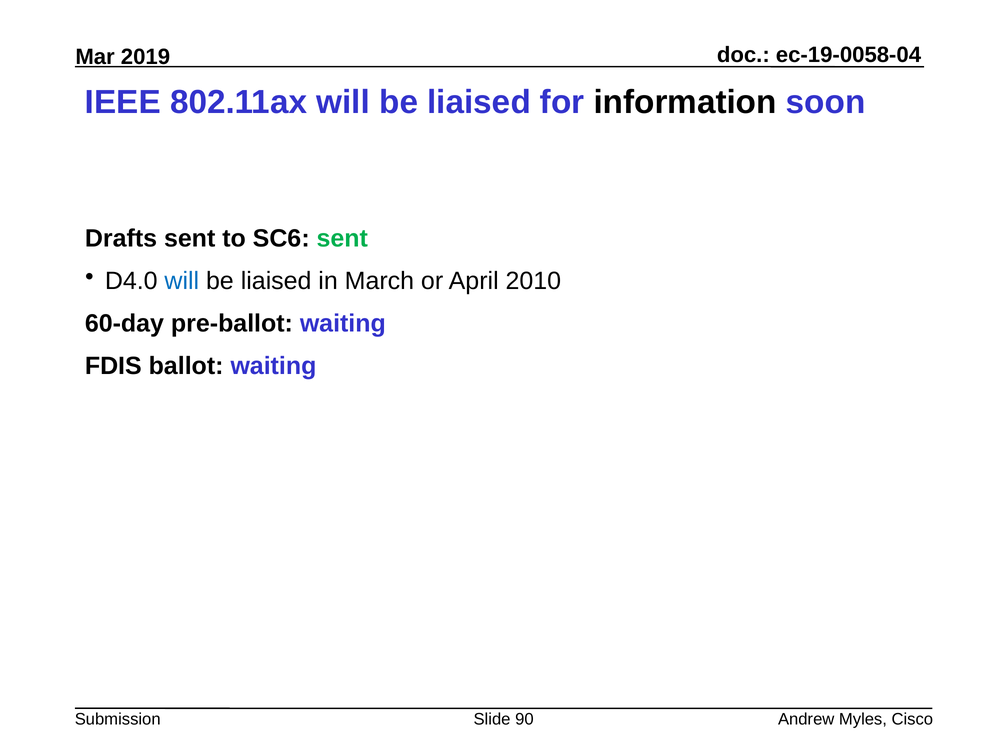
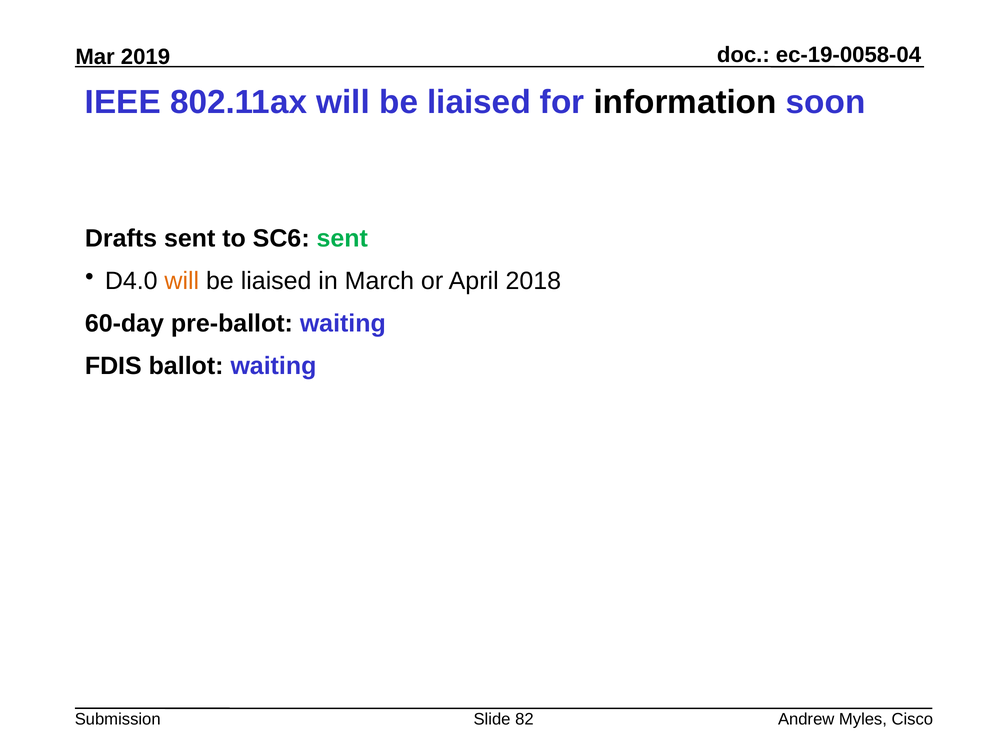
will at (182, 281) colour: blue -> orange
2010: 2010 -> 2018
90: 90 -> 82
